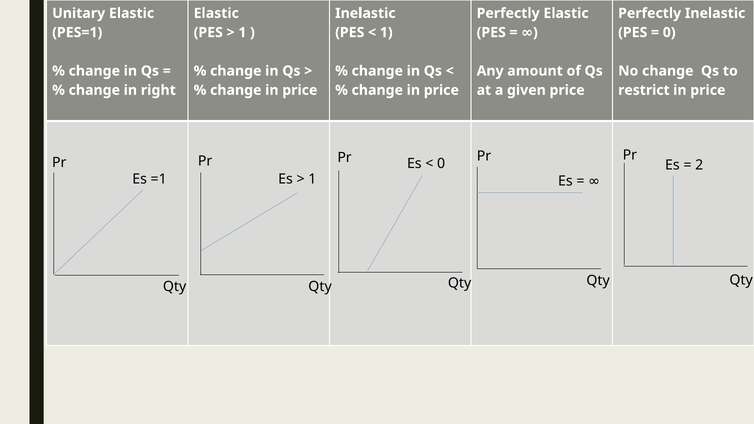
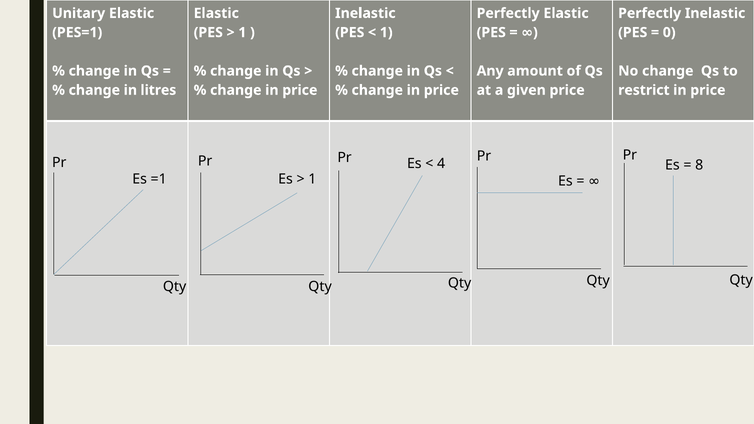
right: right -> litres
0 at (441, 164): 0 -> 4
2: 2 -> 8
